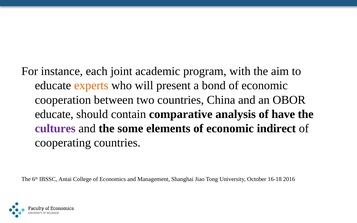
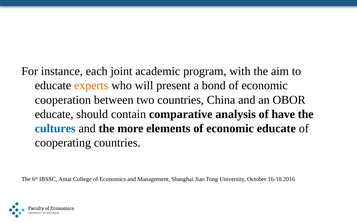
cultures colour: purple -> blue
some: some -> more
economic indirect: indirect -> educate
